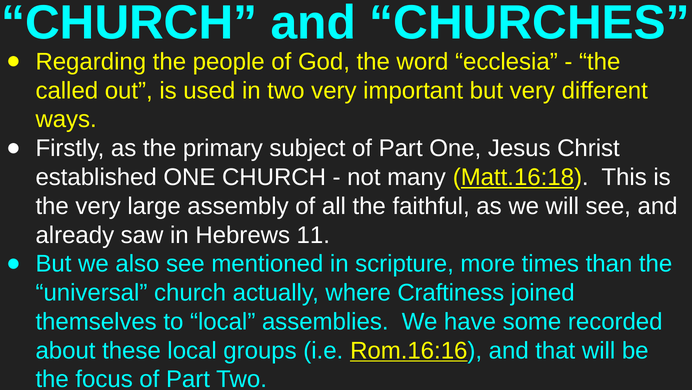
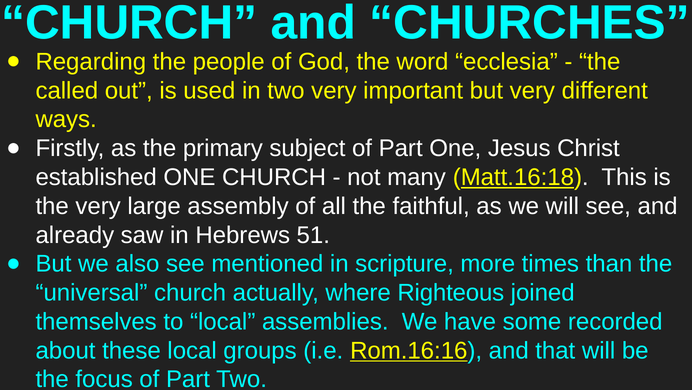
11: 11 -> 51
Craftiness: Craftiness -> Righteous
